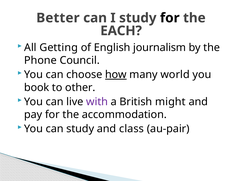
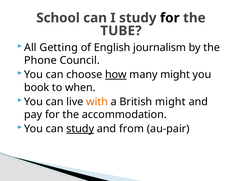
Better: Better -> School
EACH: EACH -> TUBE
many world: world -> might
other: other -> when
with colour: purple -> orange
study at (80, 129) underline: none -> present
class: class -> from
